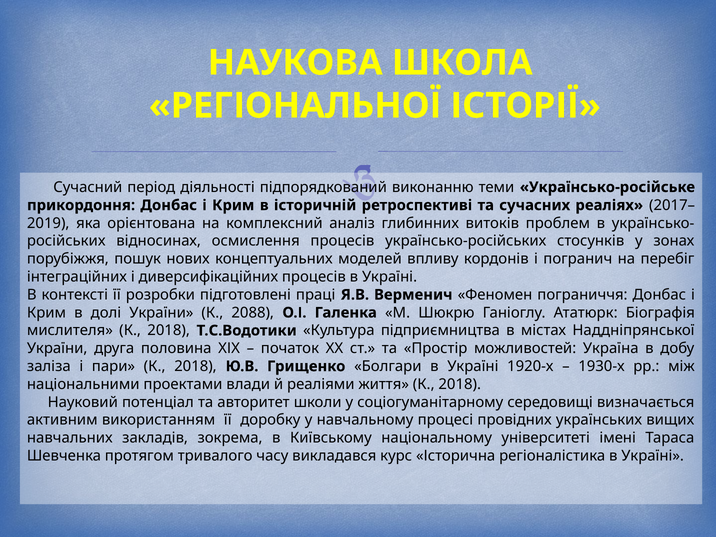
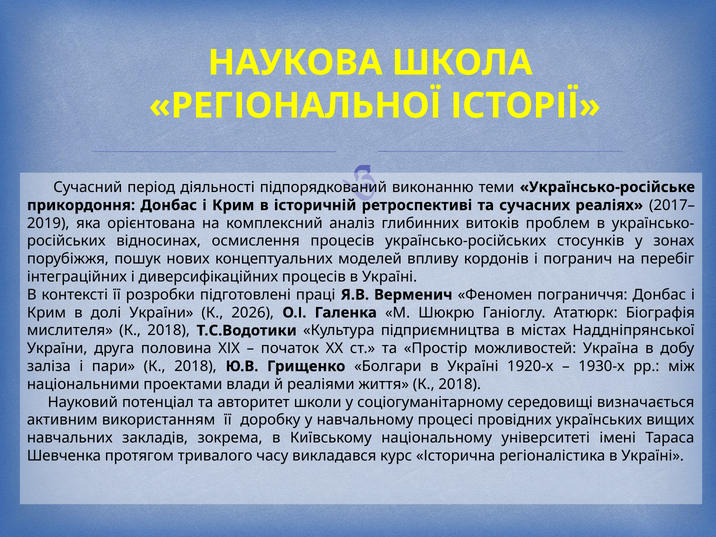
2088: 2088 -> 2026
